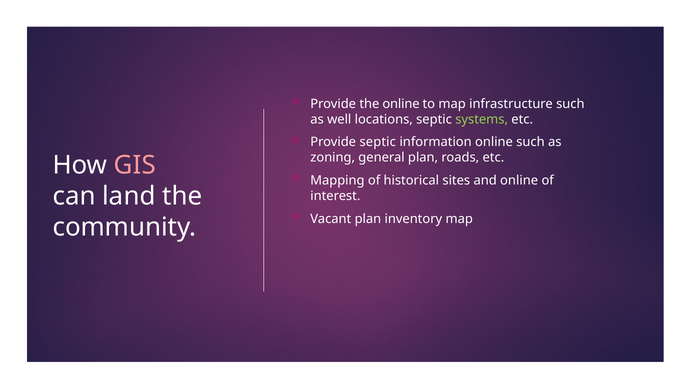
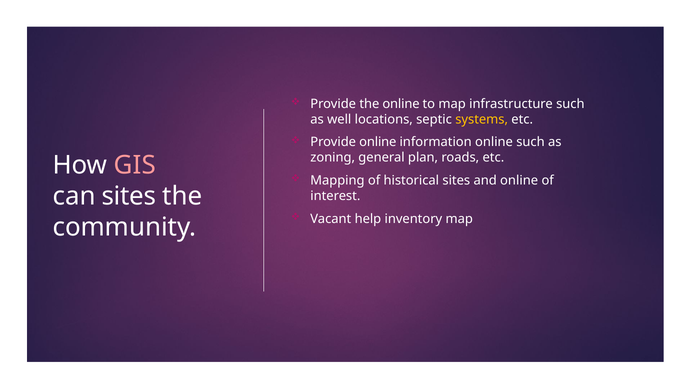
systems colour: light green -> yellow
Provide septic: septic -> online
can land: land -> sites
Vacant plan: plan -> help
